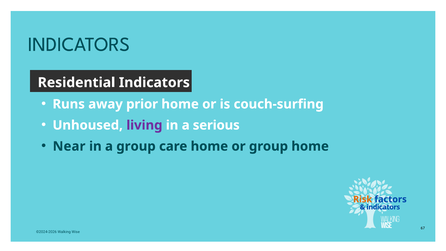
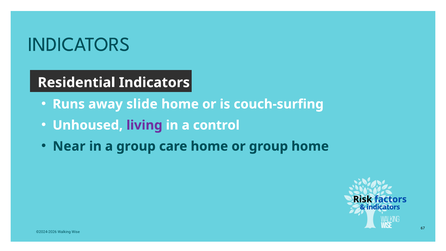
prior: prior -> slide
serious: serious -> control
Risk colour: orange -> black
